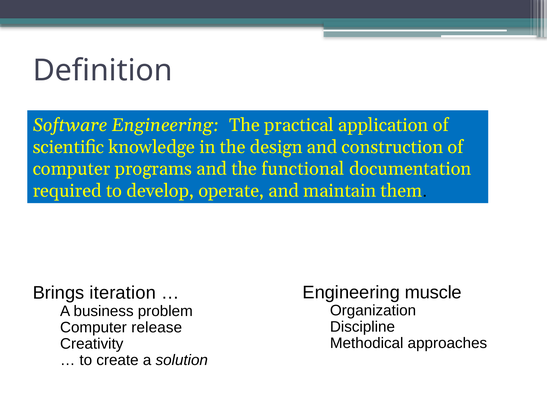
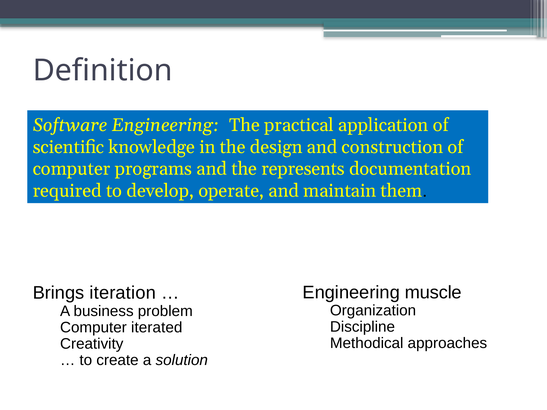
functional: functional -> represents
release: release -> iterated
